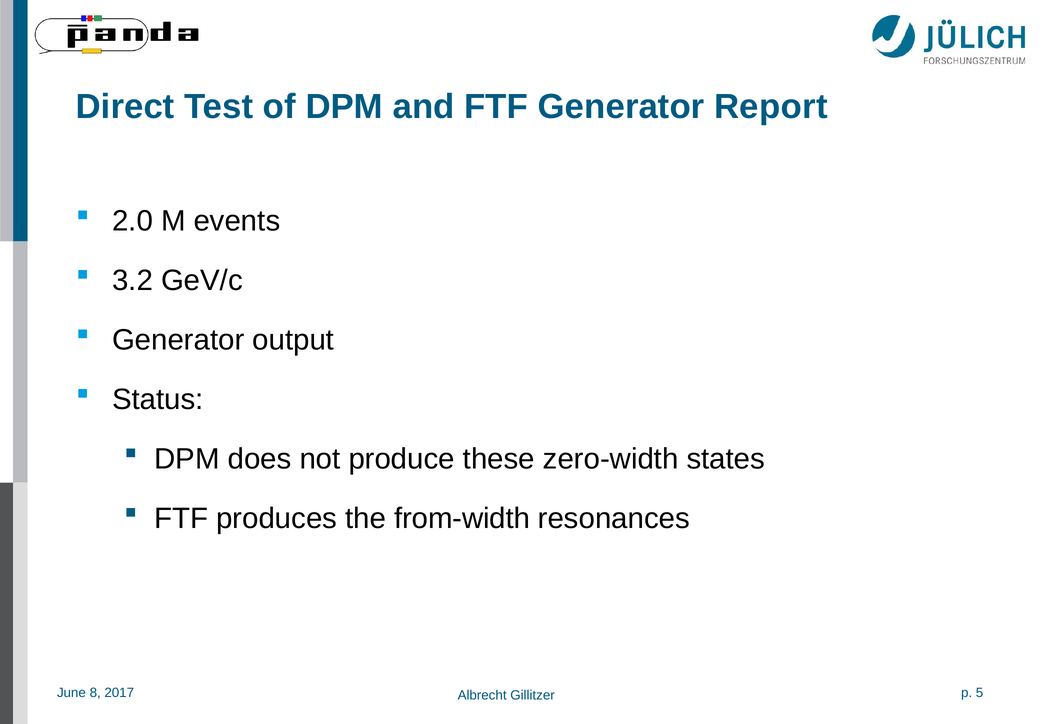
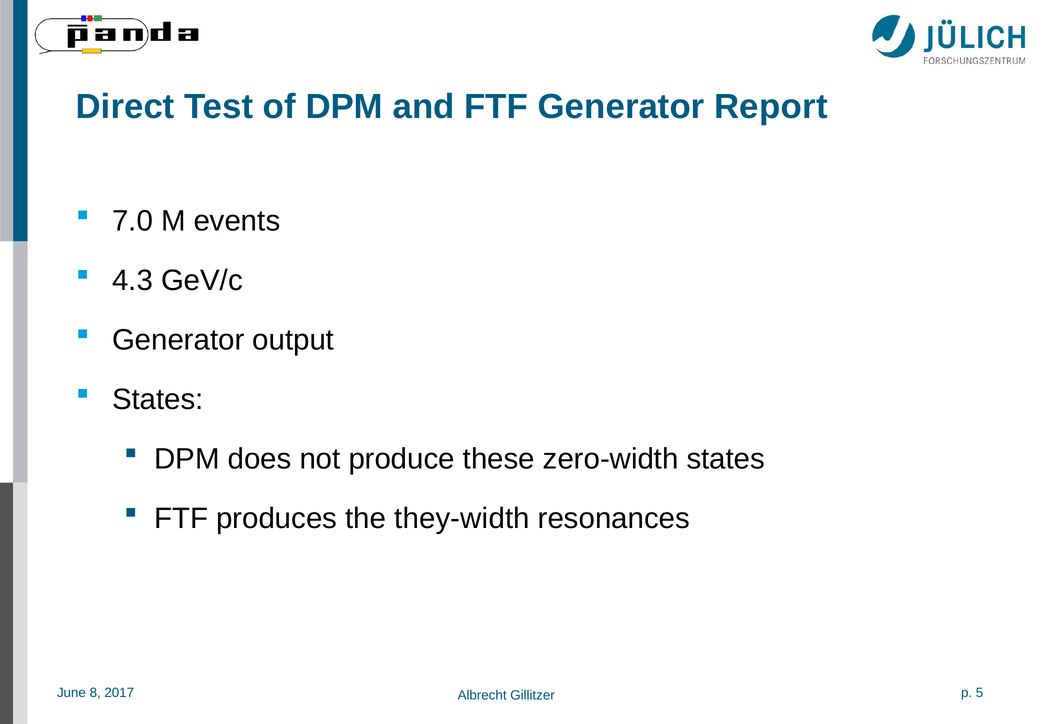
2.0: 2.0 -> 7.0
3.2: 3.2 -> 4.3
Status at (158, 399): Status -> States
from-width: from-width -> they-width
